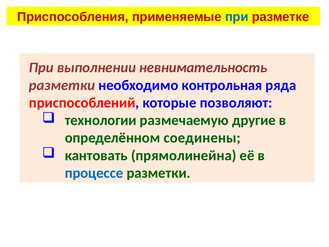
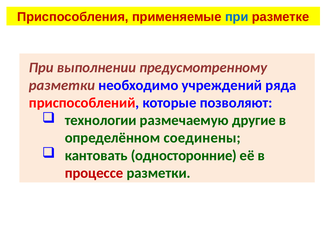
невнимательность: невнимательность -> предусмотренному
контрольная: контрольная -> учреждений
прямолинейна: прямолинейна -> односторонние
процессе colour: blue -> red
